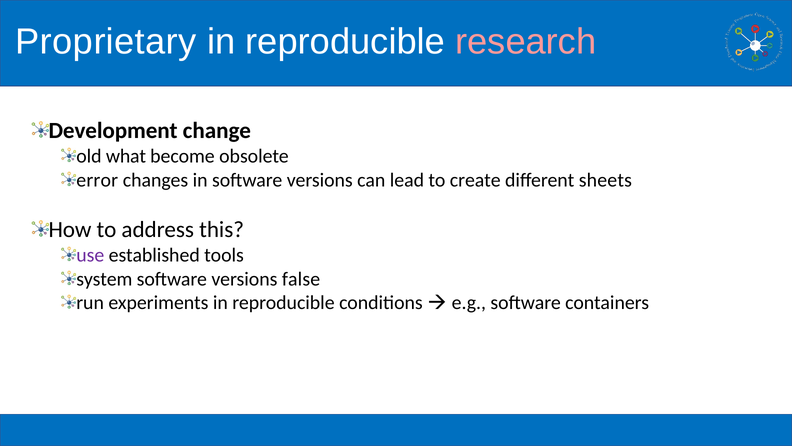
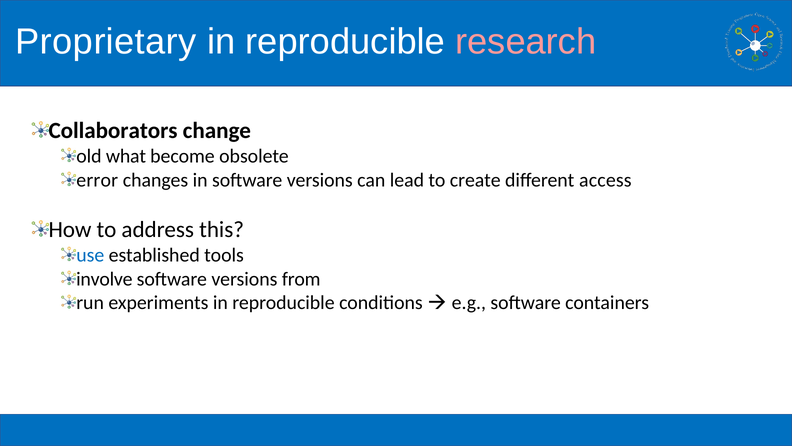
Development: Development -> Collaborators
sheets: sheets -> access
use colour: purple -> blue
system: system -> involve
false: false -> from
